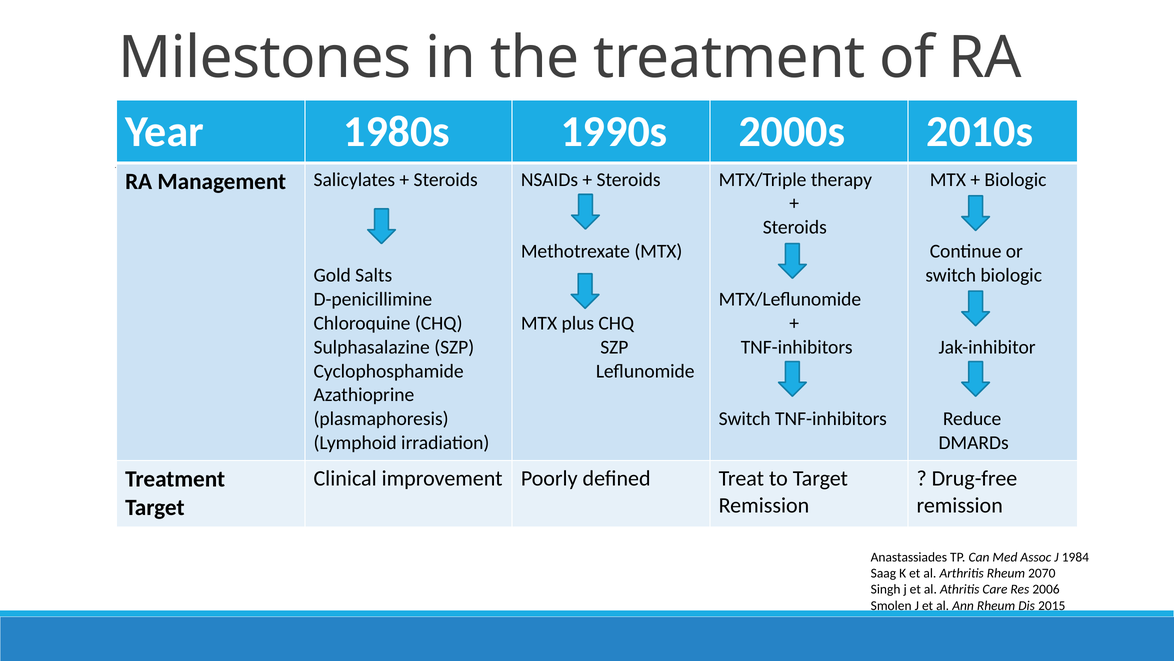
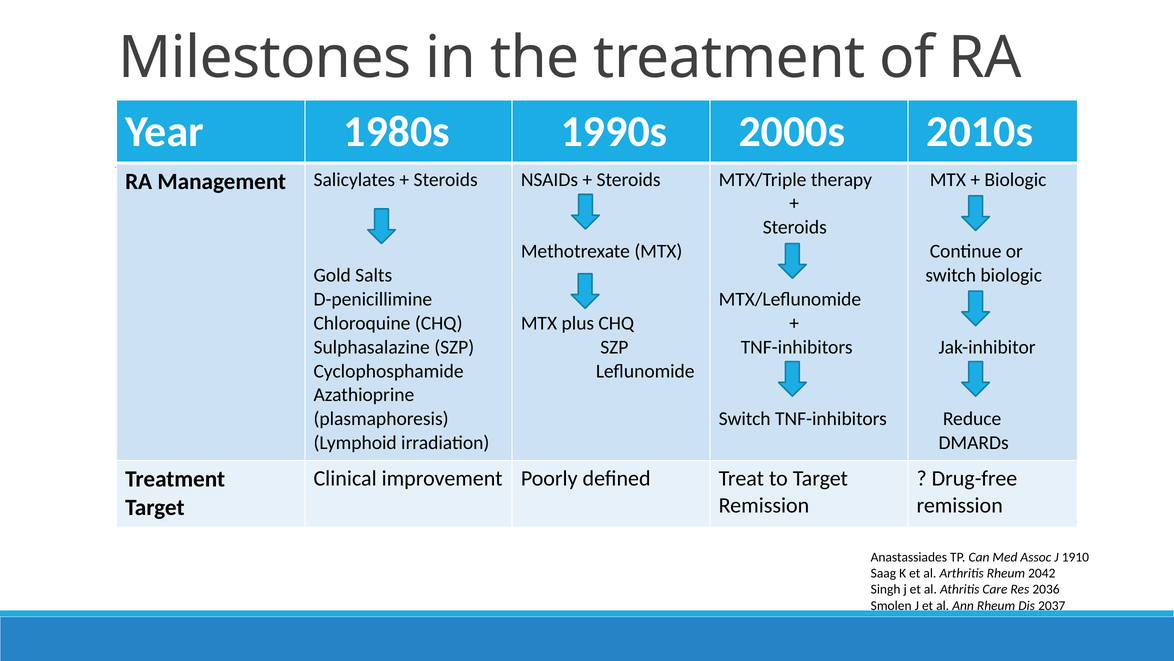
1984: 1984 -> 1910
2070: 2070 -> 2042
2006: 2006 -> 2036
2015: 2015 -> 2037
